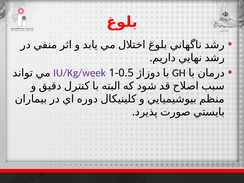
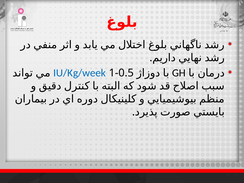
IU/Kg/week colour: purple -> blue
